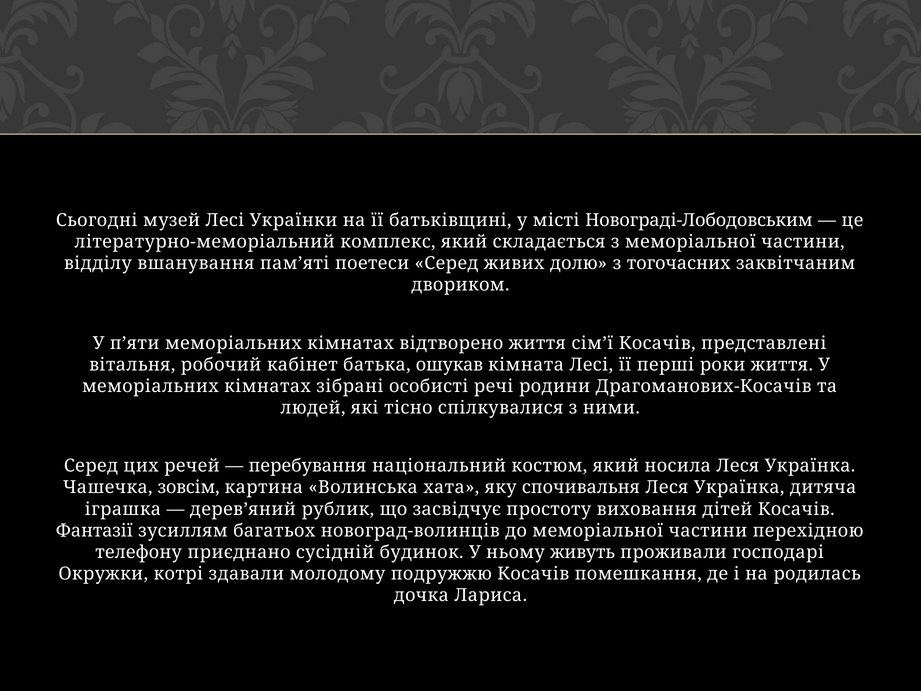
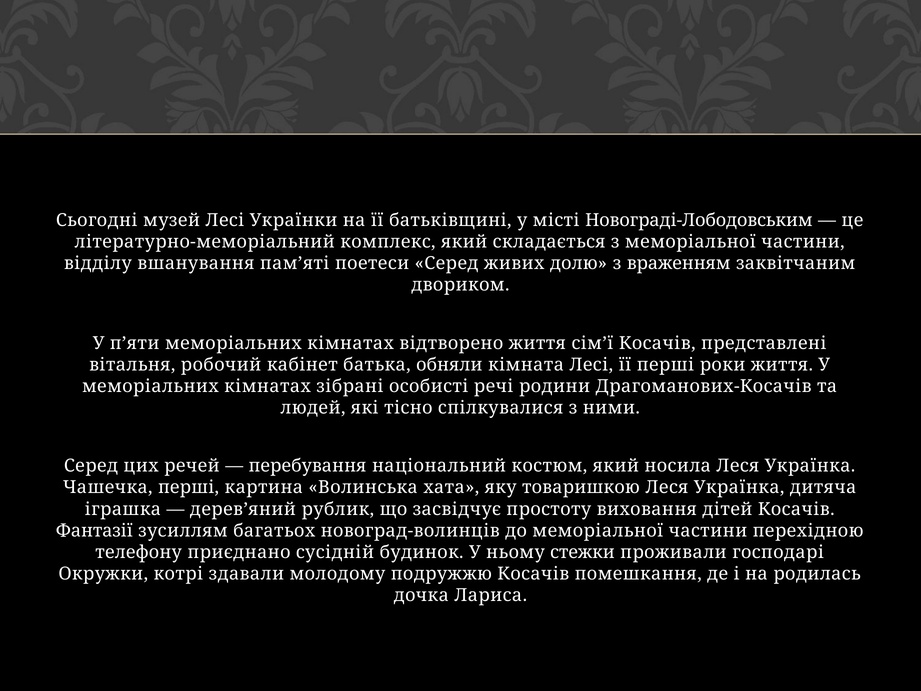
тогочасних: тогочасних -> враженням
ошукав: ошукав -> обняли
Чашечка зовсім: зовсім -> перші
спочивальня: спочивальня -> товаришкою
живуть: живуть -> стежки
